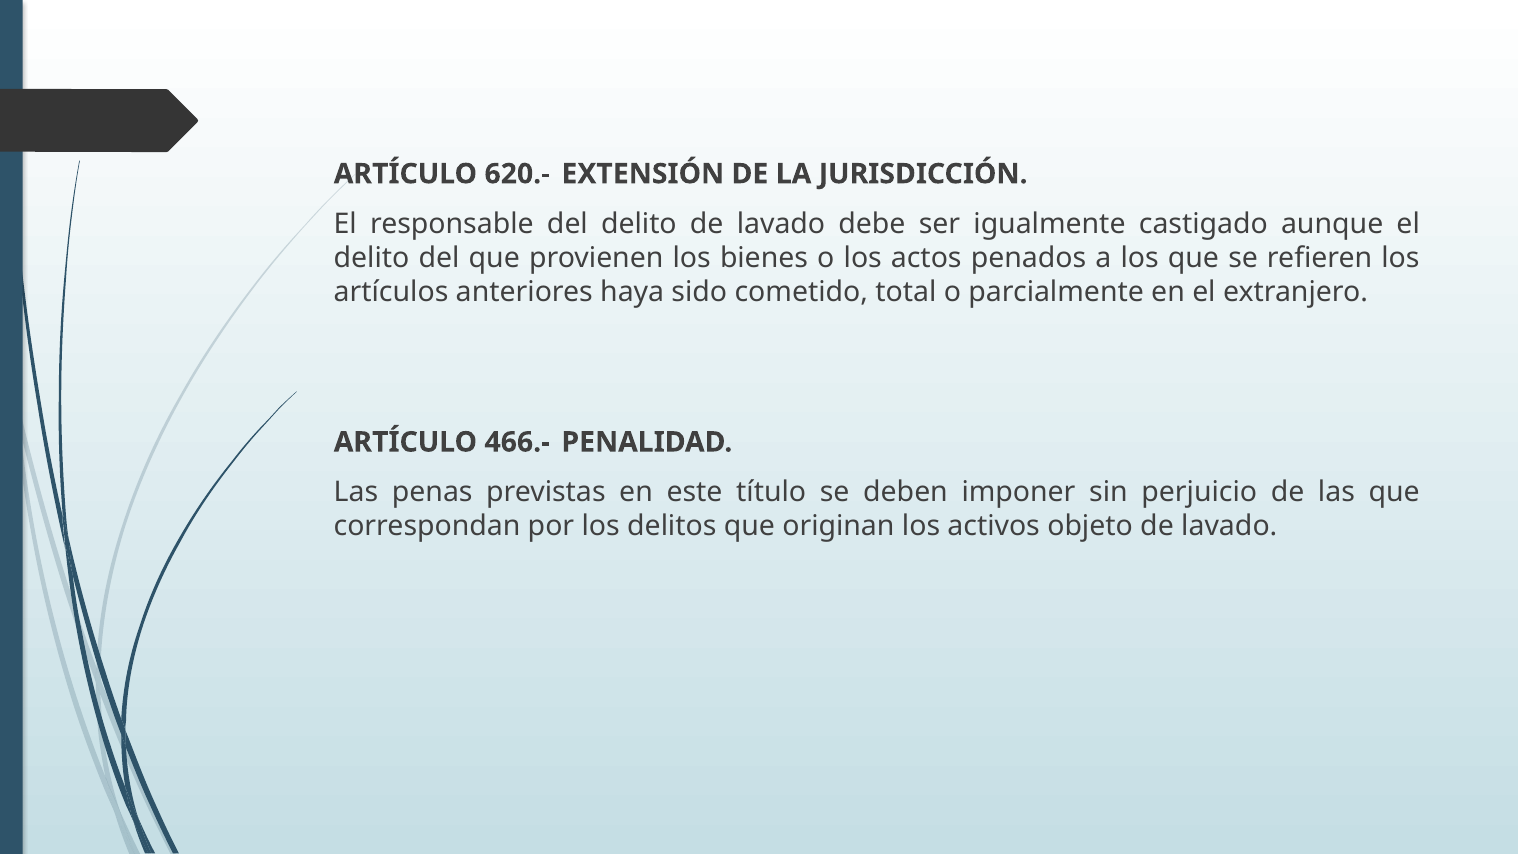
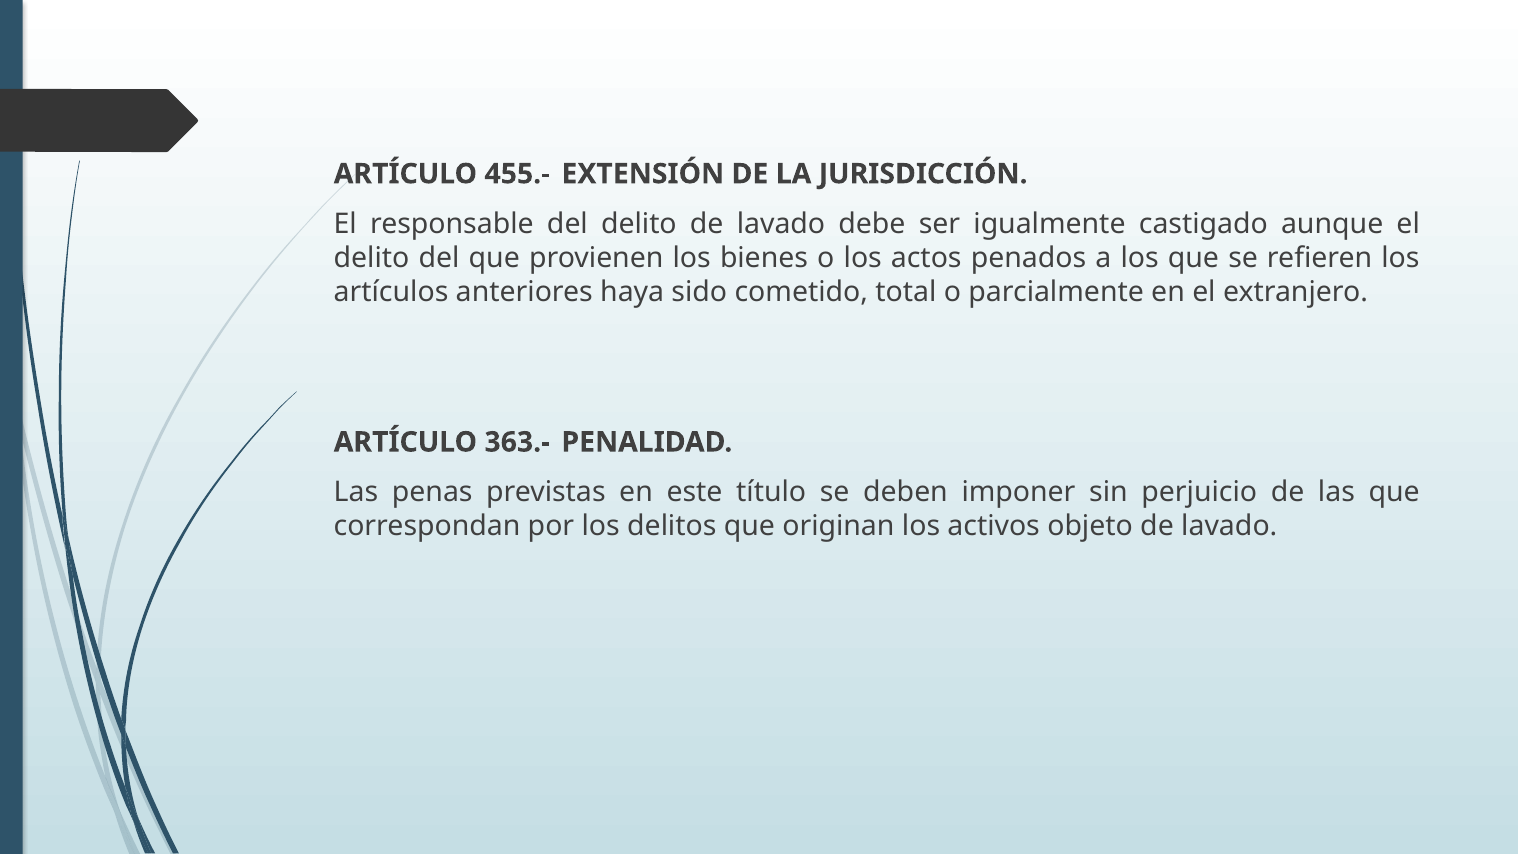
620.-: 620.- -> 455.-
466.-: 466.- -> 363.-
